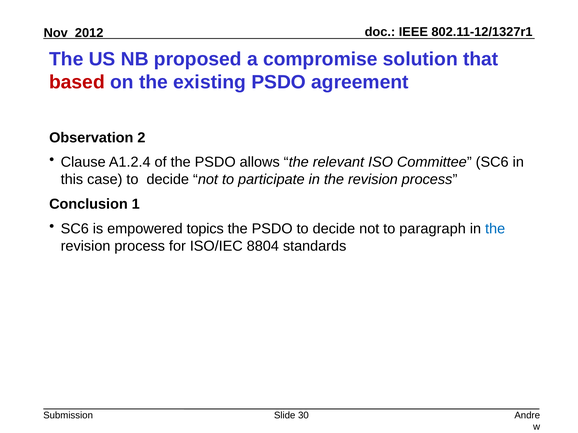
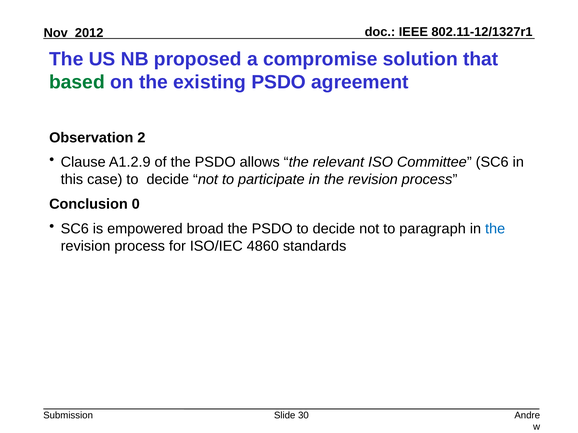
based colour: red -> green
A1.2.4: A1.2.4 -> A1.2.9
1: 1 -> 0
topics: topics -> broad
8804: 8804 -> 4860
